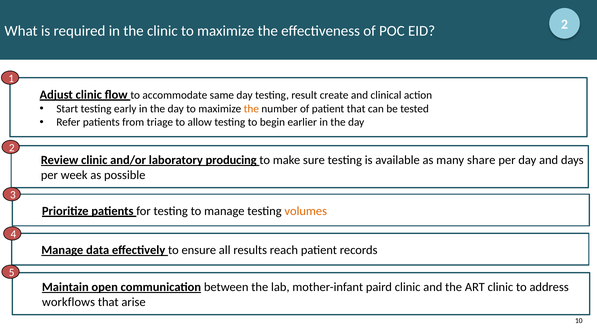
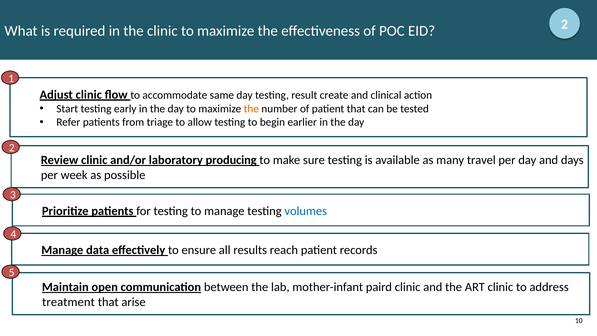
share: share -> travel
volumes colour: orange -> blue
workflows: workflows -> treatment
